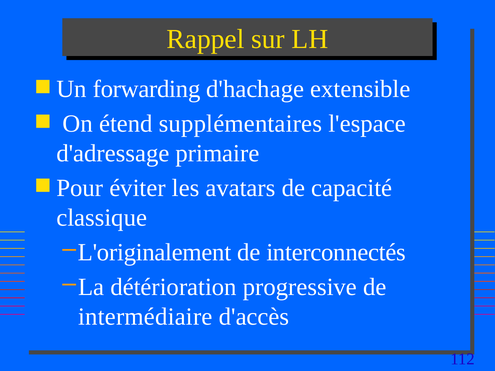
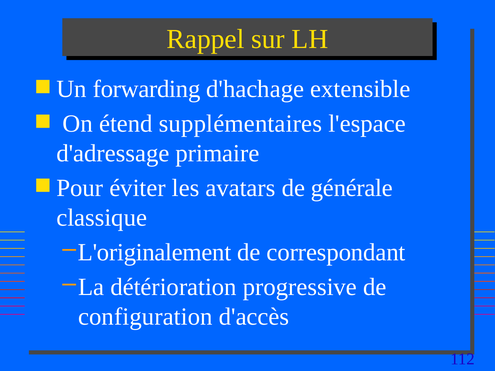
capacité: capacité -> générale
interconnectés: interconnectés -> correspondant
intermédiaire: intermédiaire -> configuration
